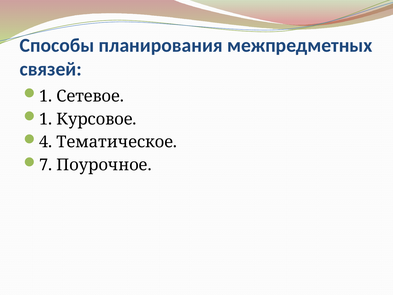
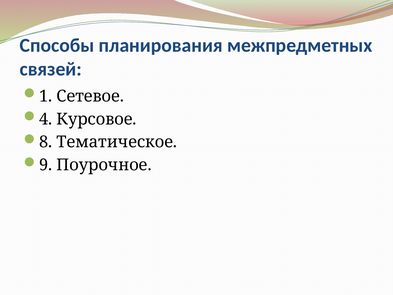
1 at (46, 119): 1 -> 4
4: 4 -> 8
7: 7 -> 9
